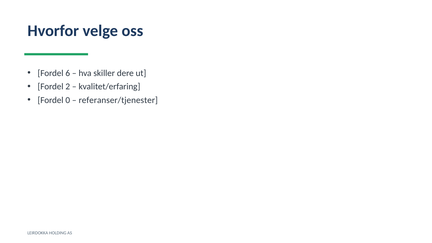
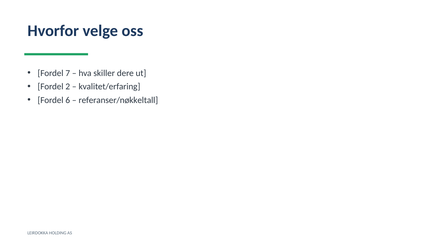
6: 6 -> 7
0: 0 -> 6
referanser/tjenester: referanser/tjenester -> referanser/nøkkeltall
